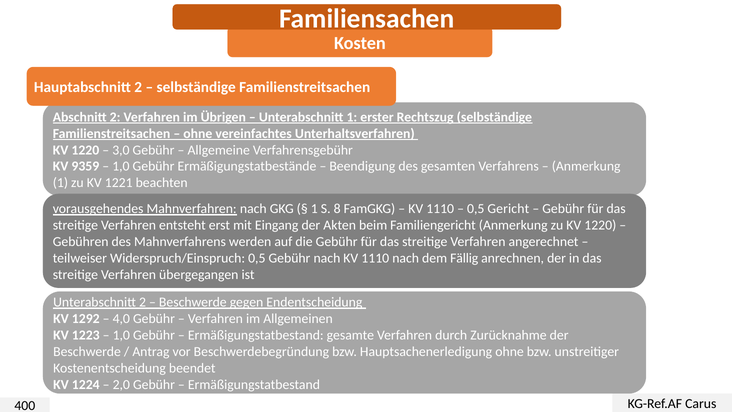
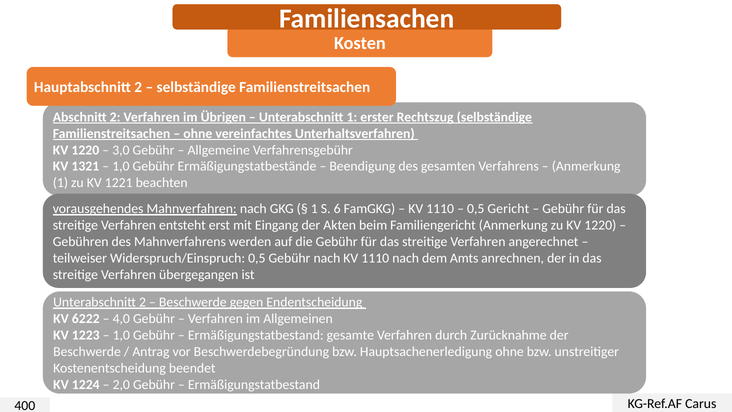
9359: 9359 -> 1321
8: 8 -> 6
Fällig: Fällig -> Amts
1292: 1292 -> 6222
